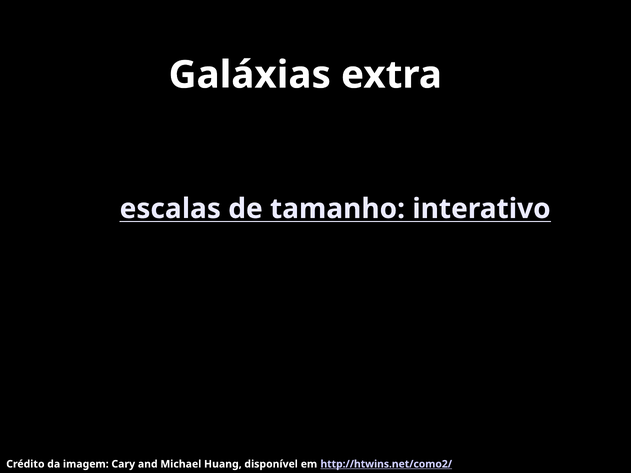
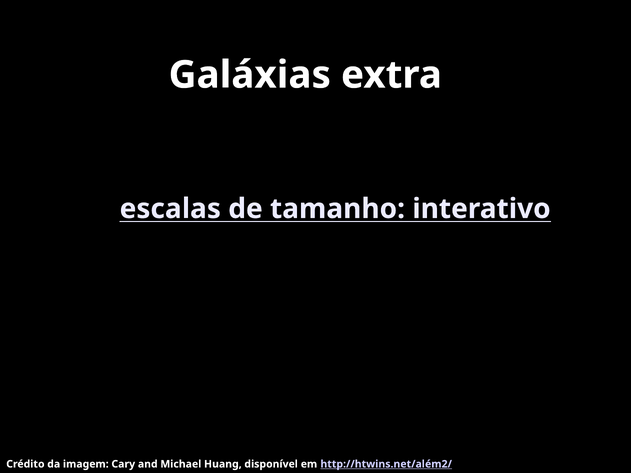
http://htwins.net/como2/: http://htwins.net/como2/ -> http://htwins.net/além2/
